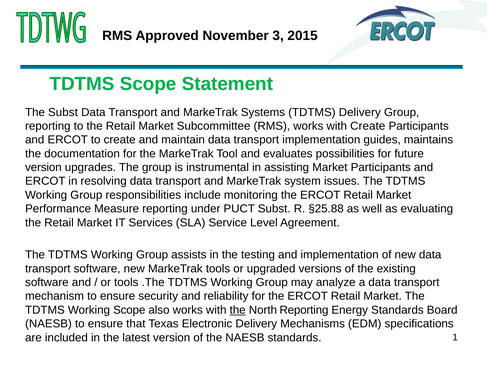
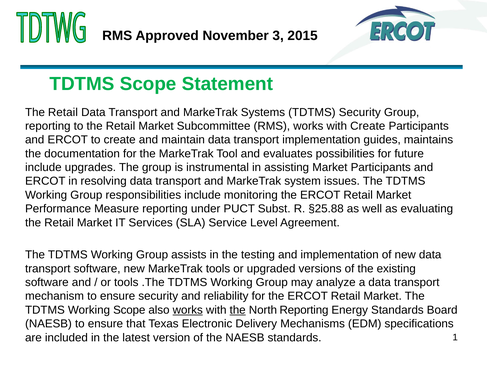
Subst at (63, 112): Subst -> Retail
TDTMS Delivery: Delivery -> Security
version at (43, 168): version -> include
works at (188, 310) underline: none -> present
